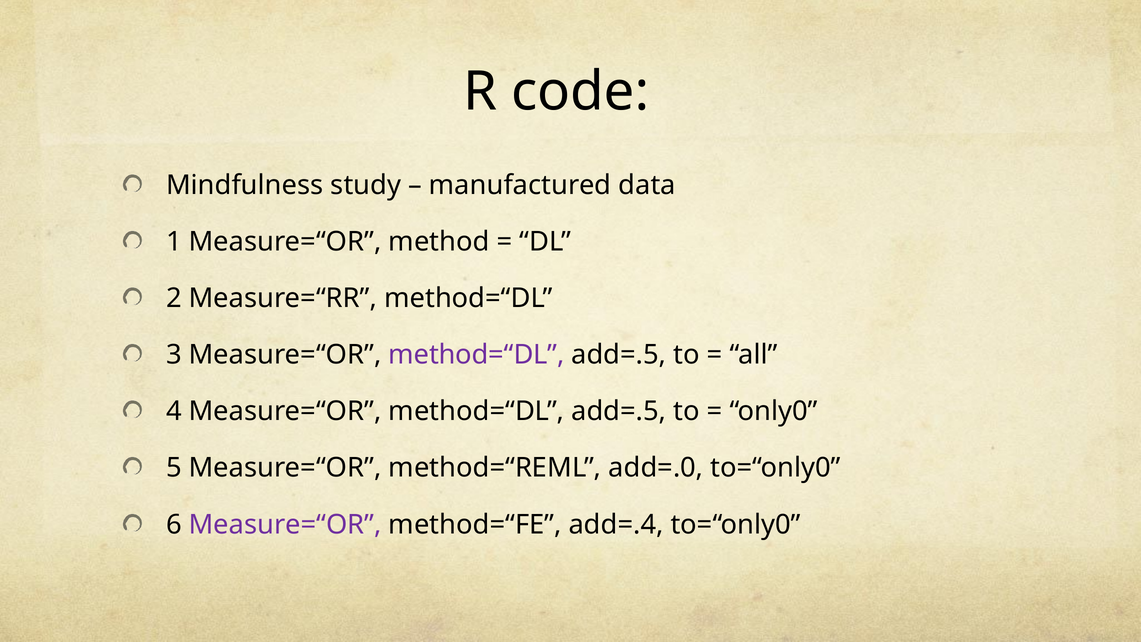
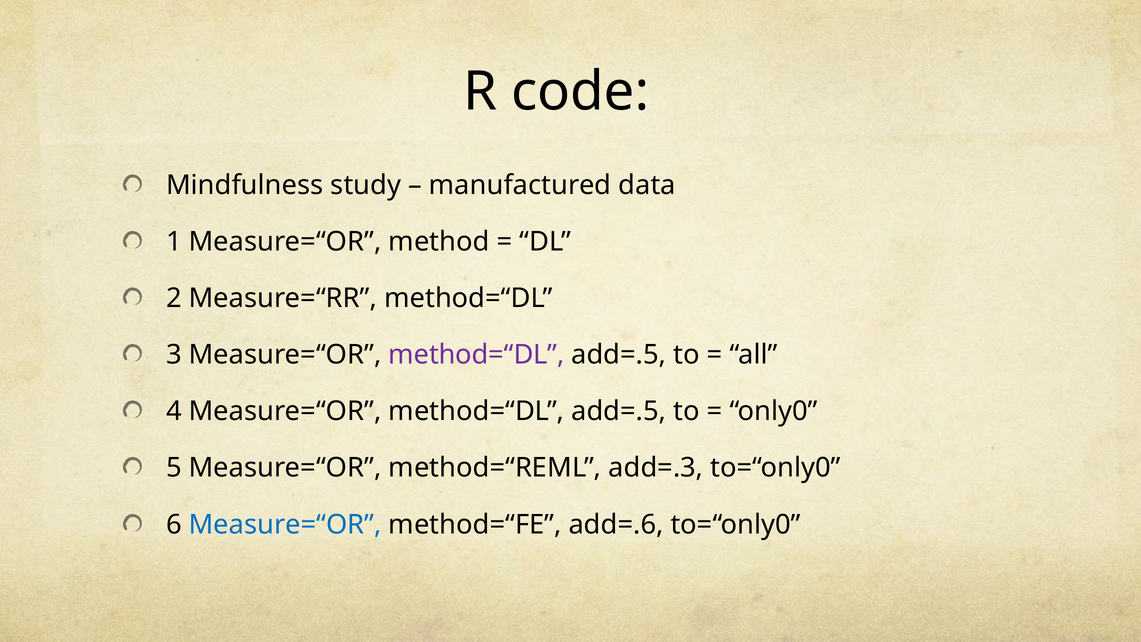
add=.0: add=.0 -> add=.3
Measure=“OR at (285, 524) colour: purple -> blue
add=.4: add=.4 -> add=.6
